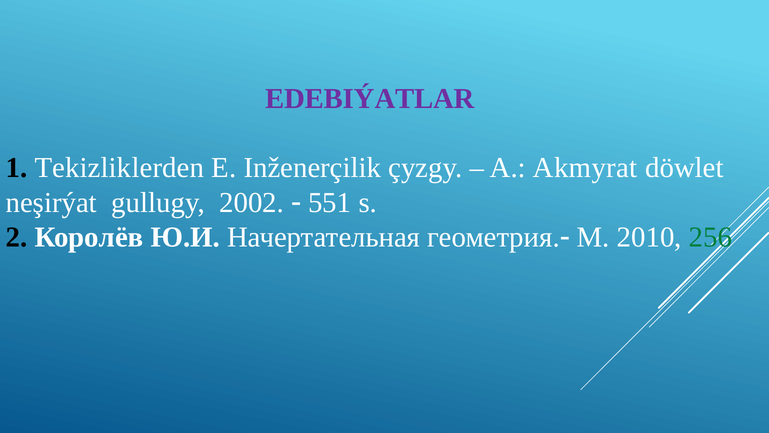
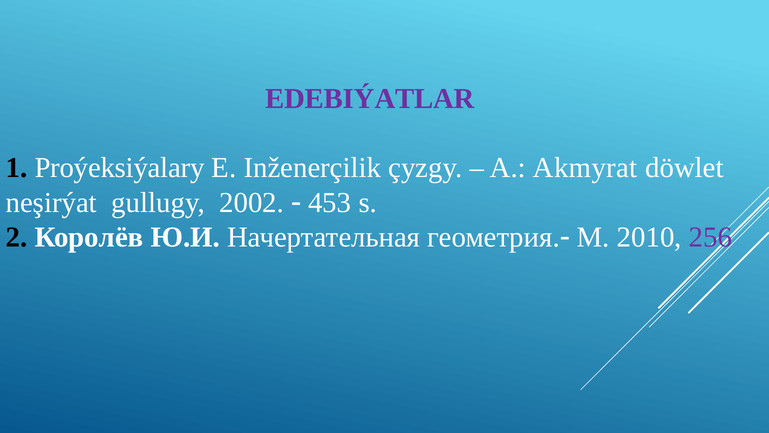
Tekizliklerden: Tekizliklerden -> Proýeksiýalary
551: 551 -> 453
256 colour: green -> purple
